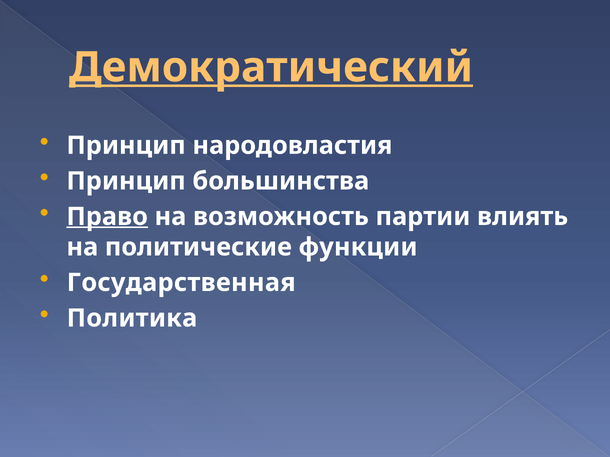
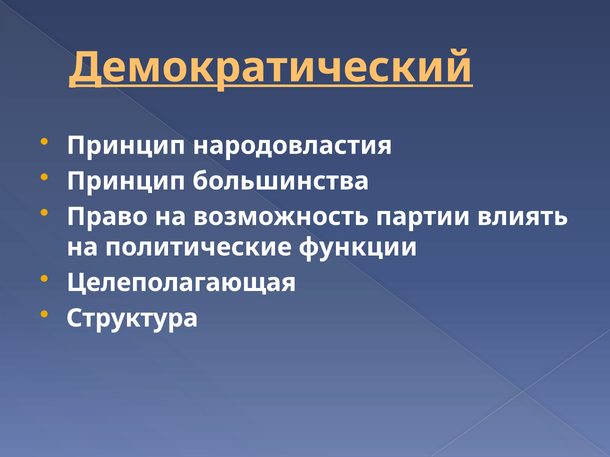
Право underline: present -> none
Государственная: Государственная -> Целеполагающая
Политика: Политика -> Структура
